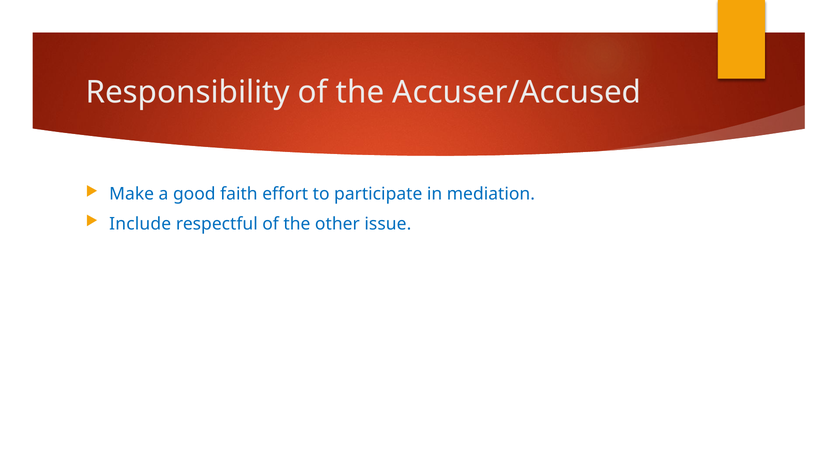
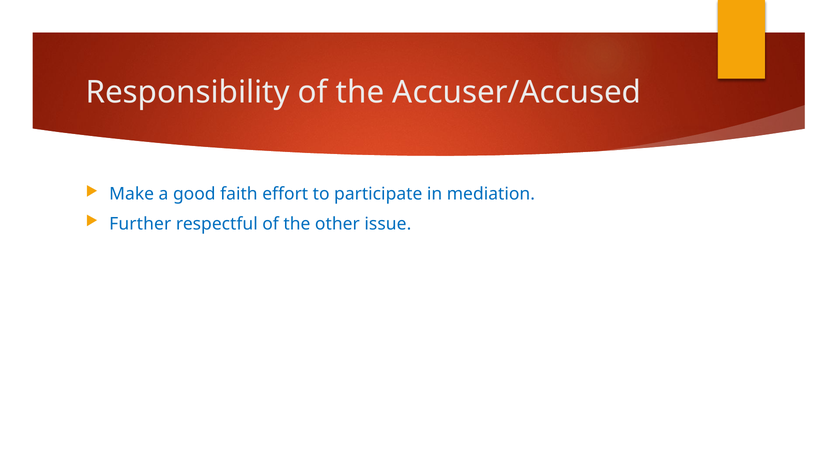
Include: Include -> Further
